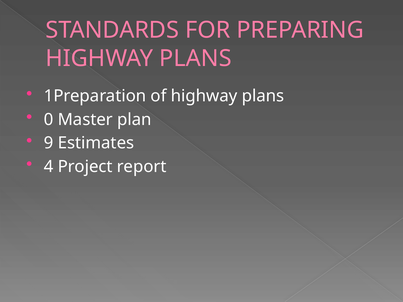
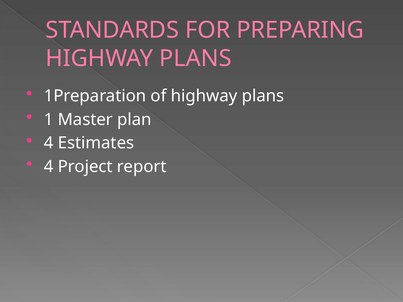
0: 0 -> 1
9 at (49, 143): 9 -> 4
